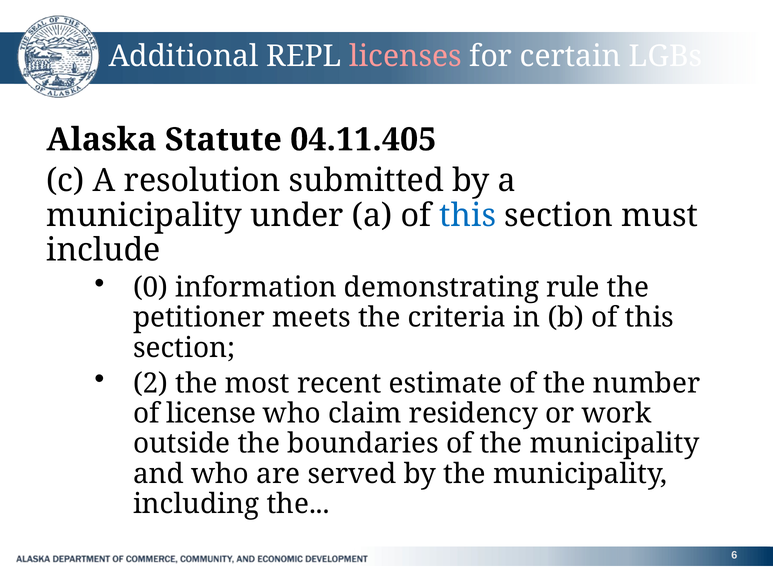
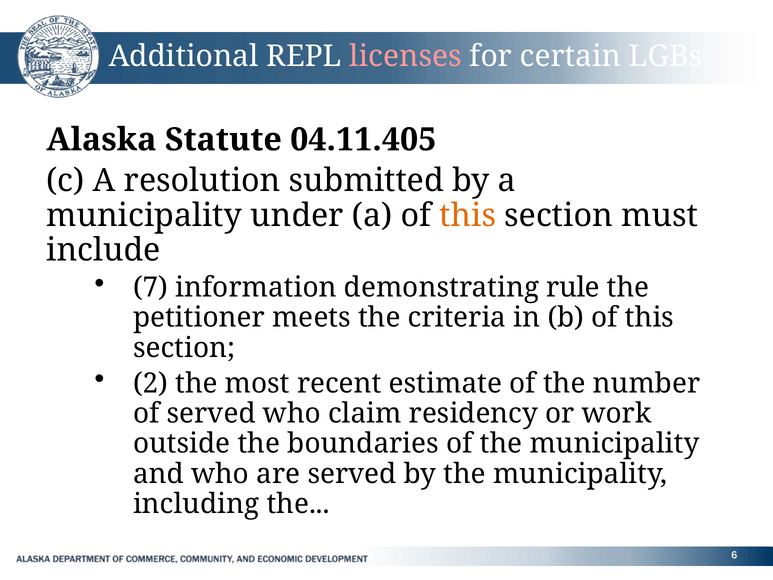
this at (468, 215) colour: blue -> orange
0: 0 -> 7
of license: license -> served
